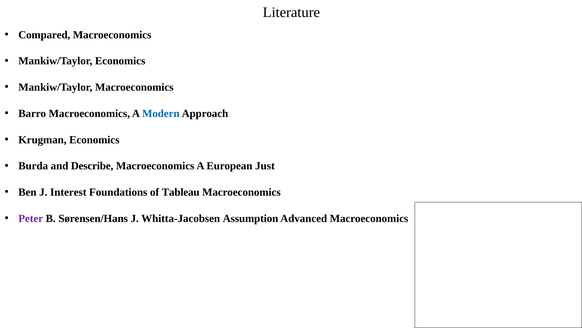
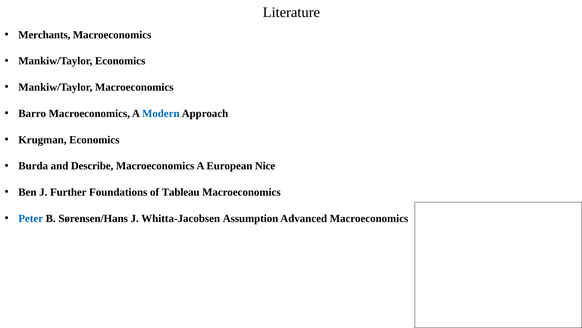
Compared: Compared -> Merchants
Just: Just -> Nice
Interest: Interest -> Further
Peter colour: purple -> blue
